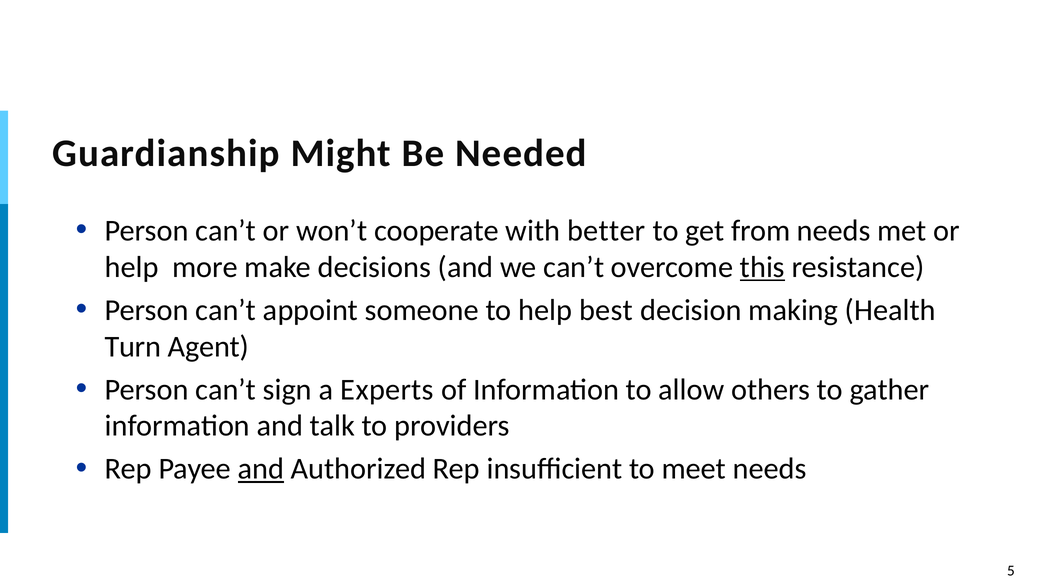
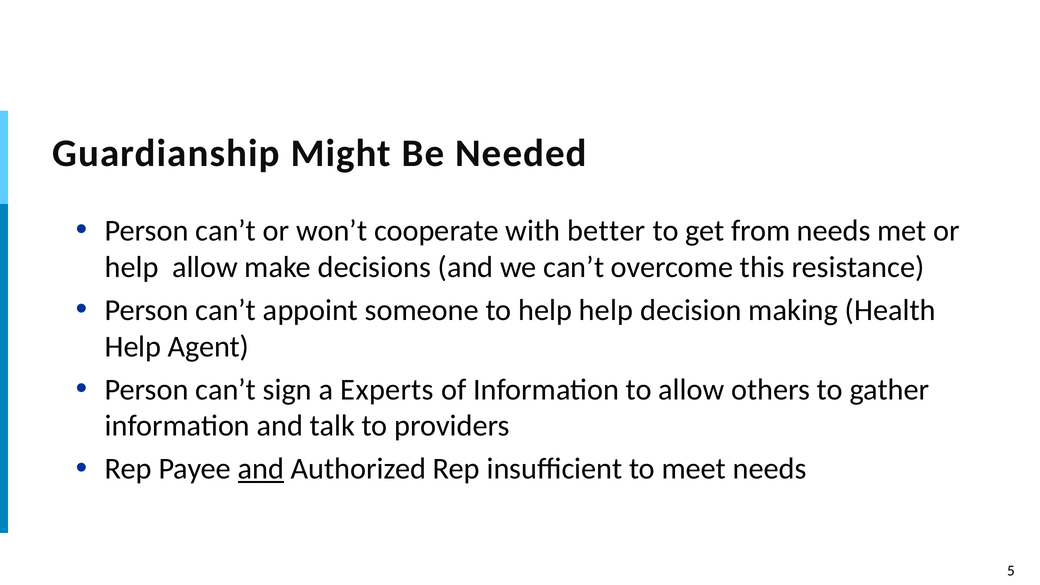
help more: more -> allow
this underline: present -> none
help best: best -> help
Turn at (133, 347): Turn -> Help
